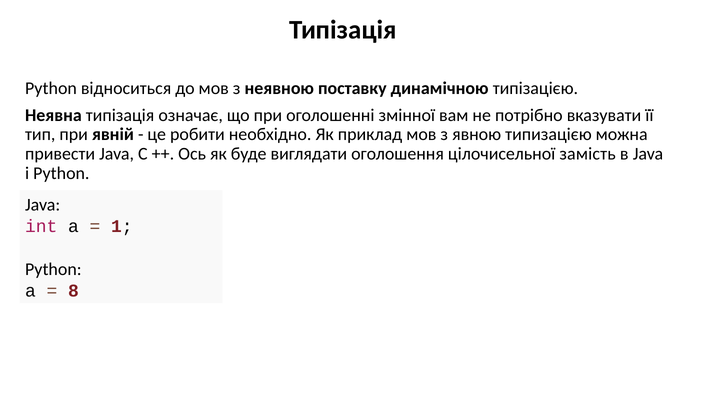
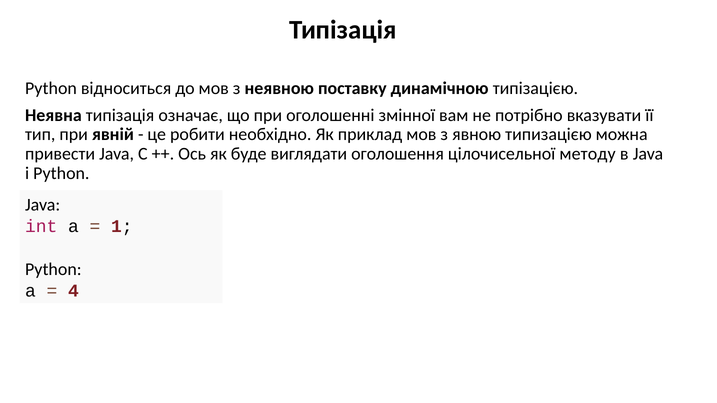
замість: замість -> методу
8: 8 -> 4
